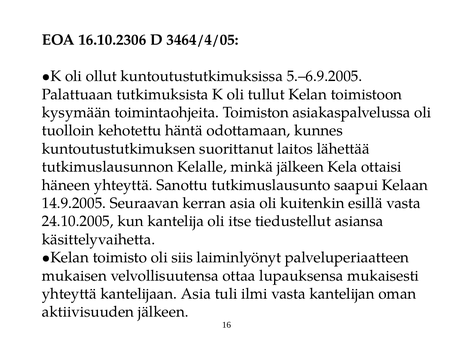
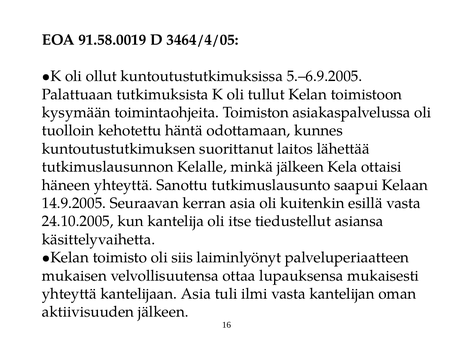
16.10.2306: 16.10.2306 -> 91.58.0019
